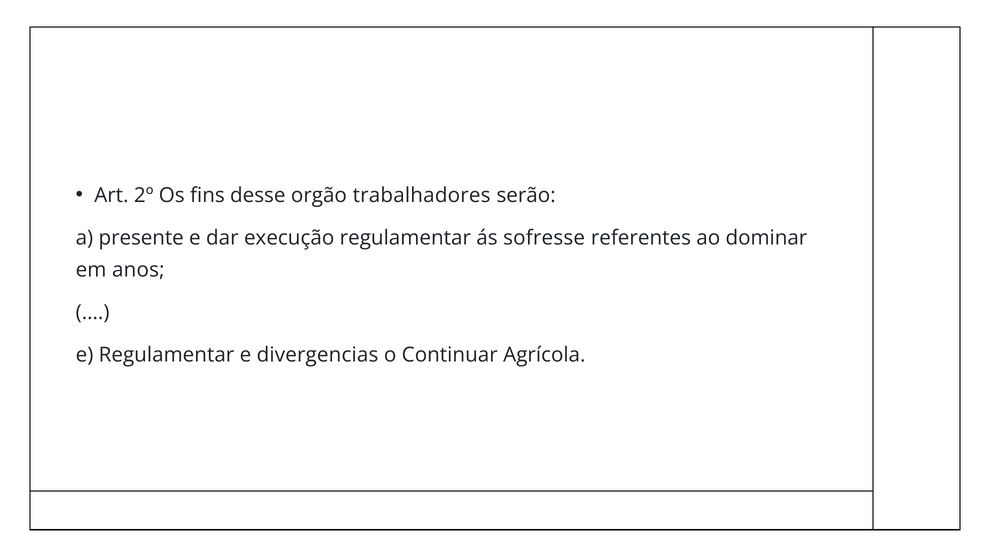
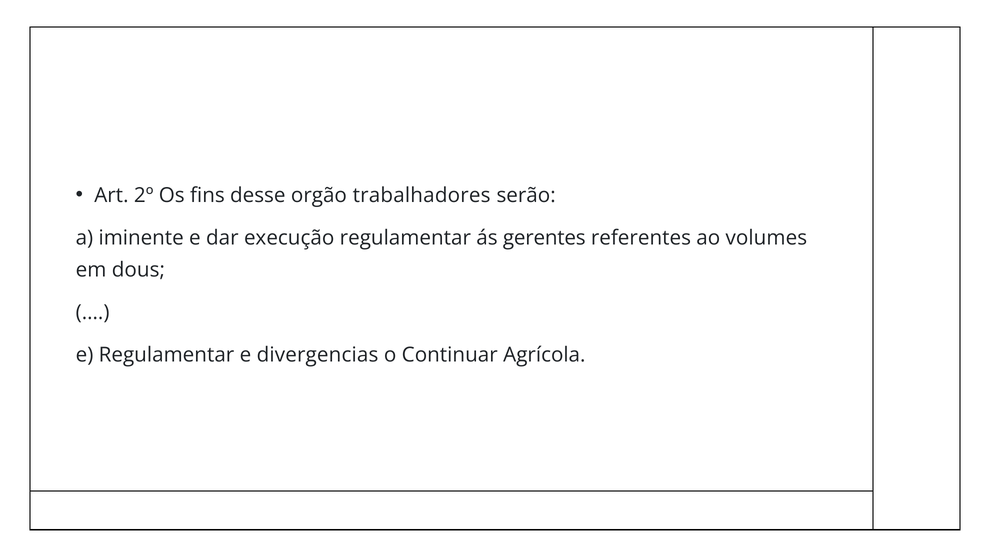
presente: presente -> iminente
sofresse: sofresse -> gerentes
dominar: dominar -> volumes
anos: anos -> dous
